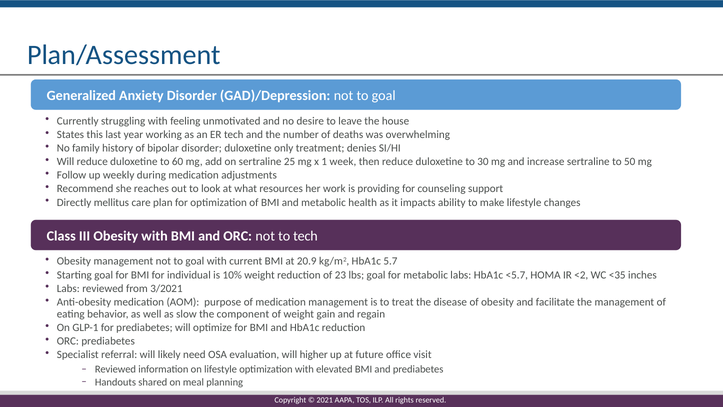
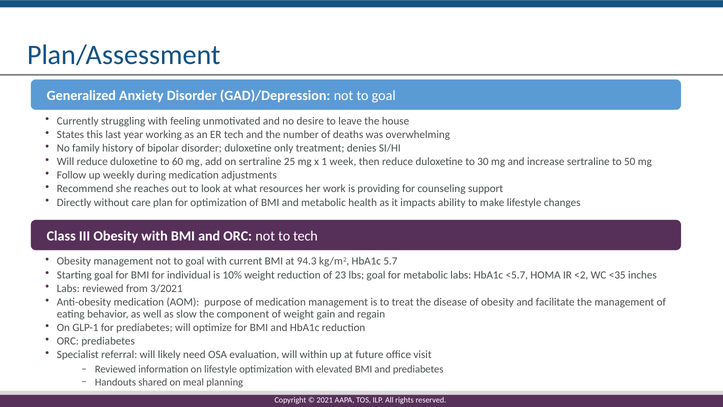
mellitus: mellitus -> without
20.9: 20.9 -> 94.3
higher: higher -> within
